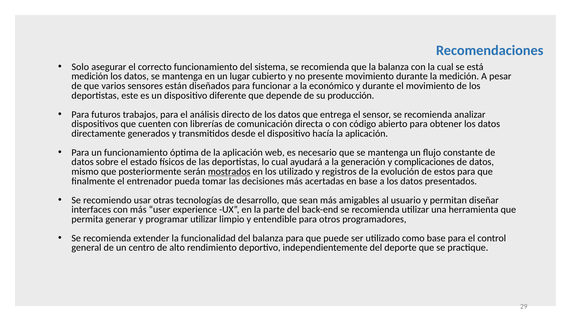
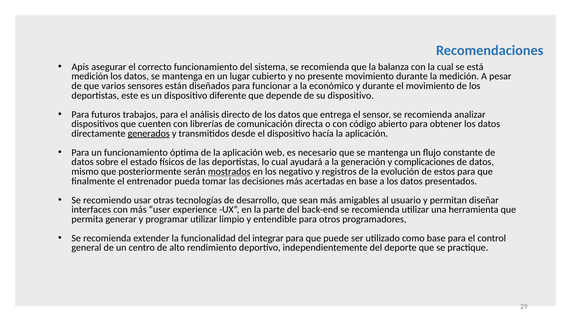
Solo: Solo -> Apis
su producción: producción -> dispositivo
generados underline: none -> present
los utilizado: utilizado -> negativo
del balanza: balanza -> integrar
